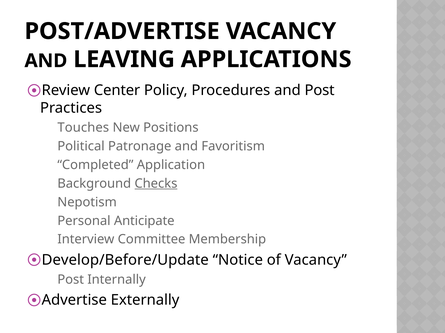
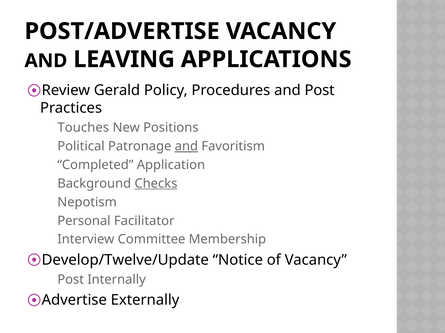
Center: Center -> Gerald
and at (186, 147) underline: none -> present
Anticipate: Anticipate -> Facilitator
Develop/Before/Update: Develop/Before/Update -> Develop/Twelve/Update
